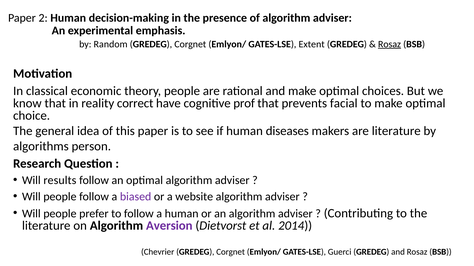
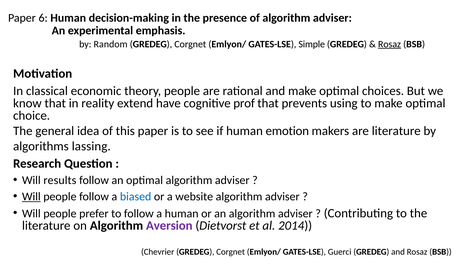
2: 2 -> 6
Extent: Extent -> Simple
correct: correct -> extend
facial: facial -> using
diseases: diseases -> emotion
person: person -> lassing
Will at (31, 197) underline: none -> present
biased colour: purple -> blue
